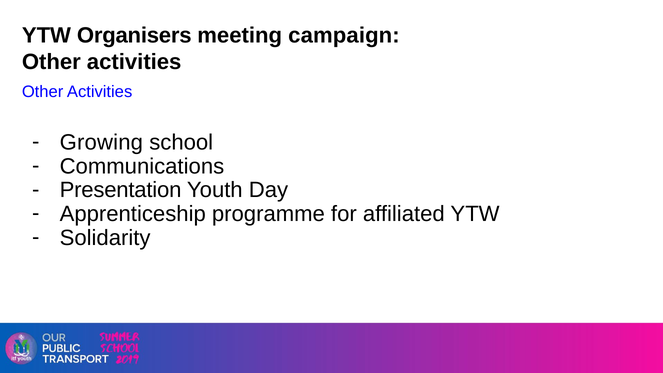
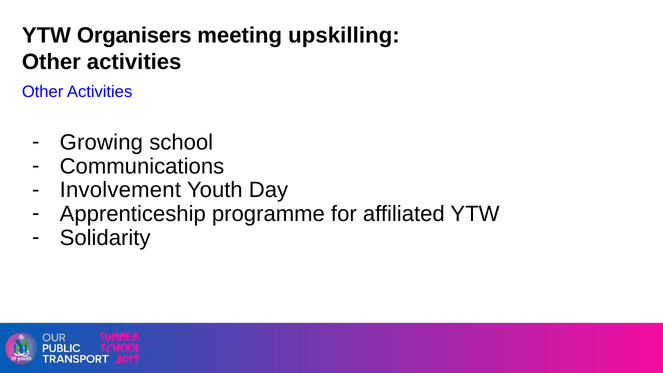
campaign: campaign -> upskilling
Presentation: Presentation -> Involvement
